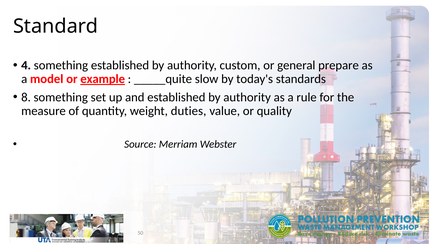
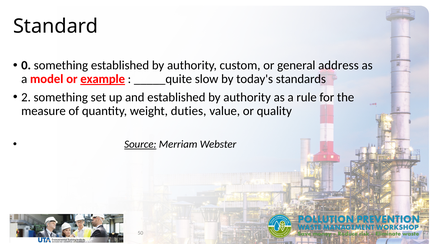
4: 4 -> 0
prepare: prepare -> address
8: 8 -> 2
Source underline: none -> present
